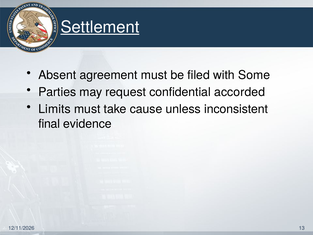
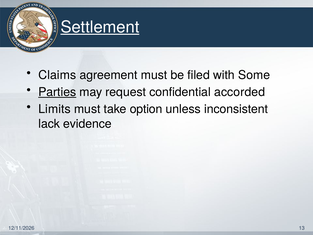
Absent: Absent -> Claims
Parties underline: none -> present
cause: cause -> option
final: final -> lack
